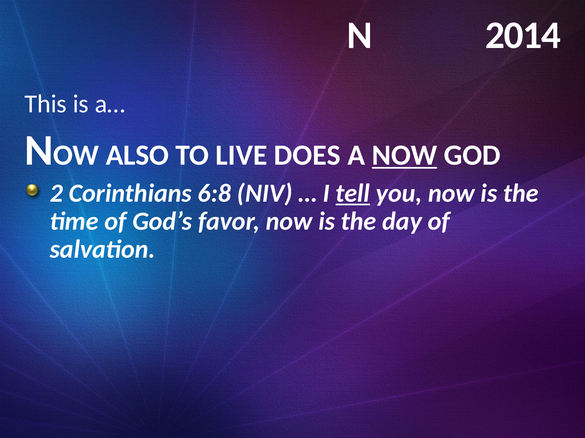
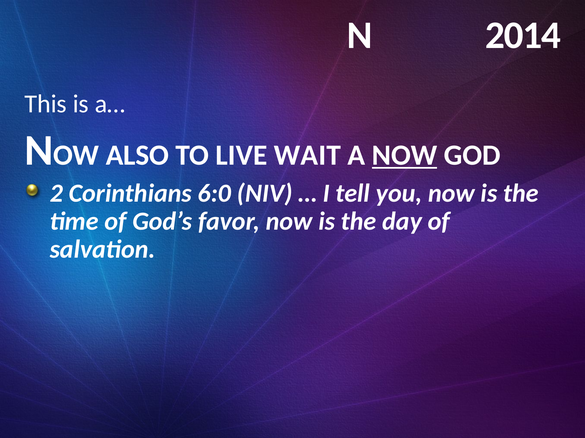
DOES: DOES -> WAIT
6:8: 6:8 -> 6:0
tell underline: present -> none
